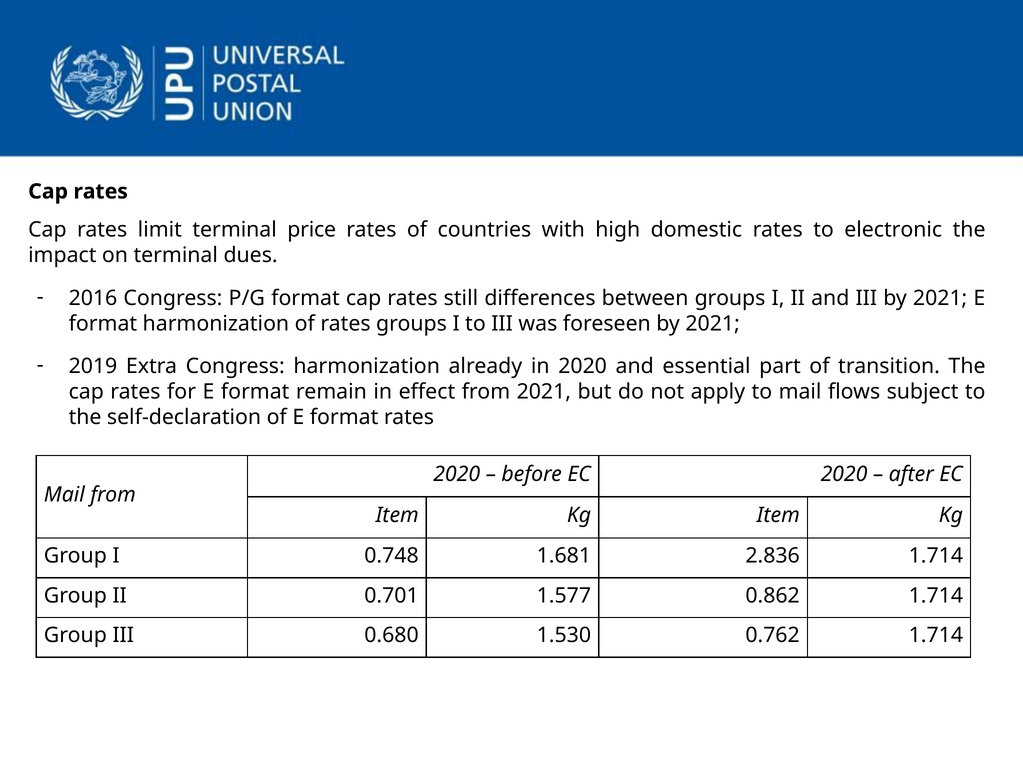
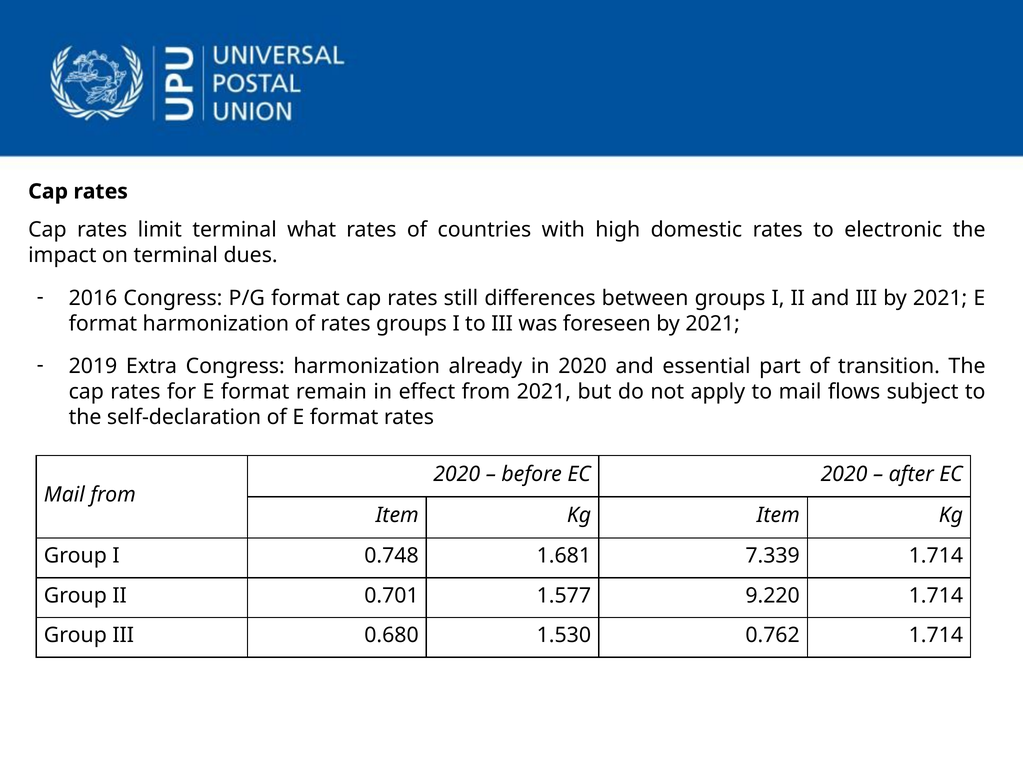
price: price -> what
2.836: 2.836 -> 7.339
0.862: 0.862 -> 9.220
